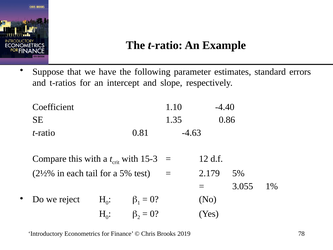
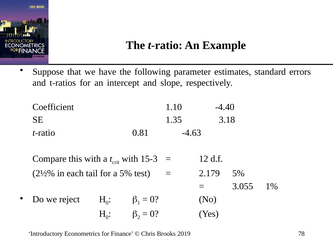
0.86: 0.86 -> 3.18
